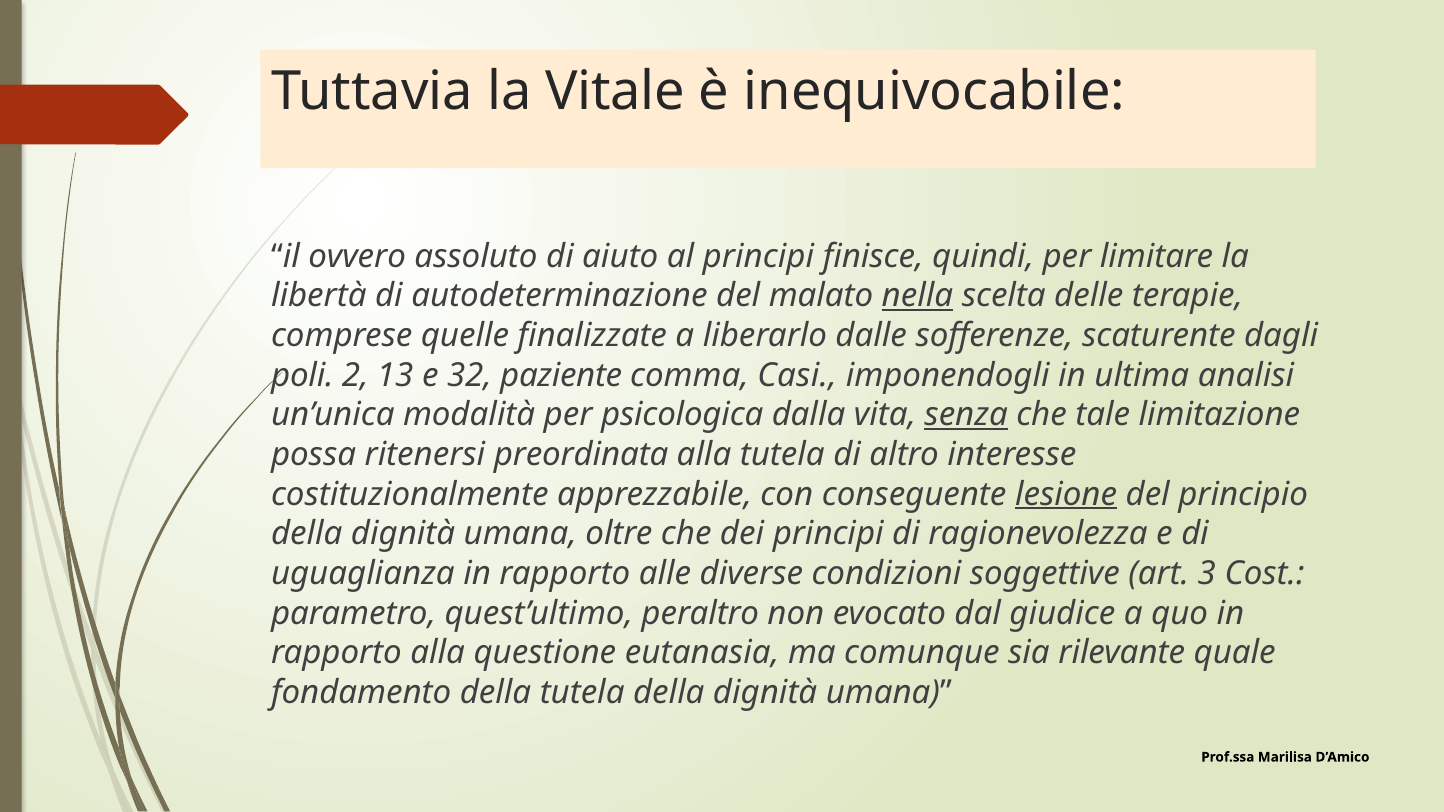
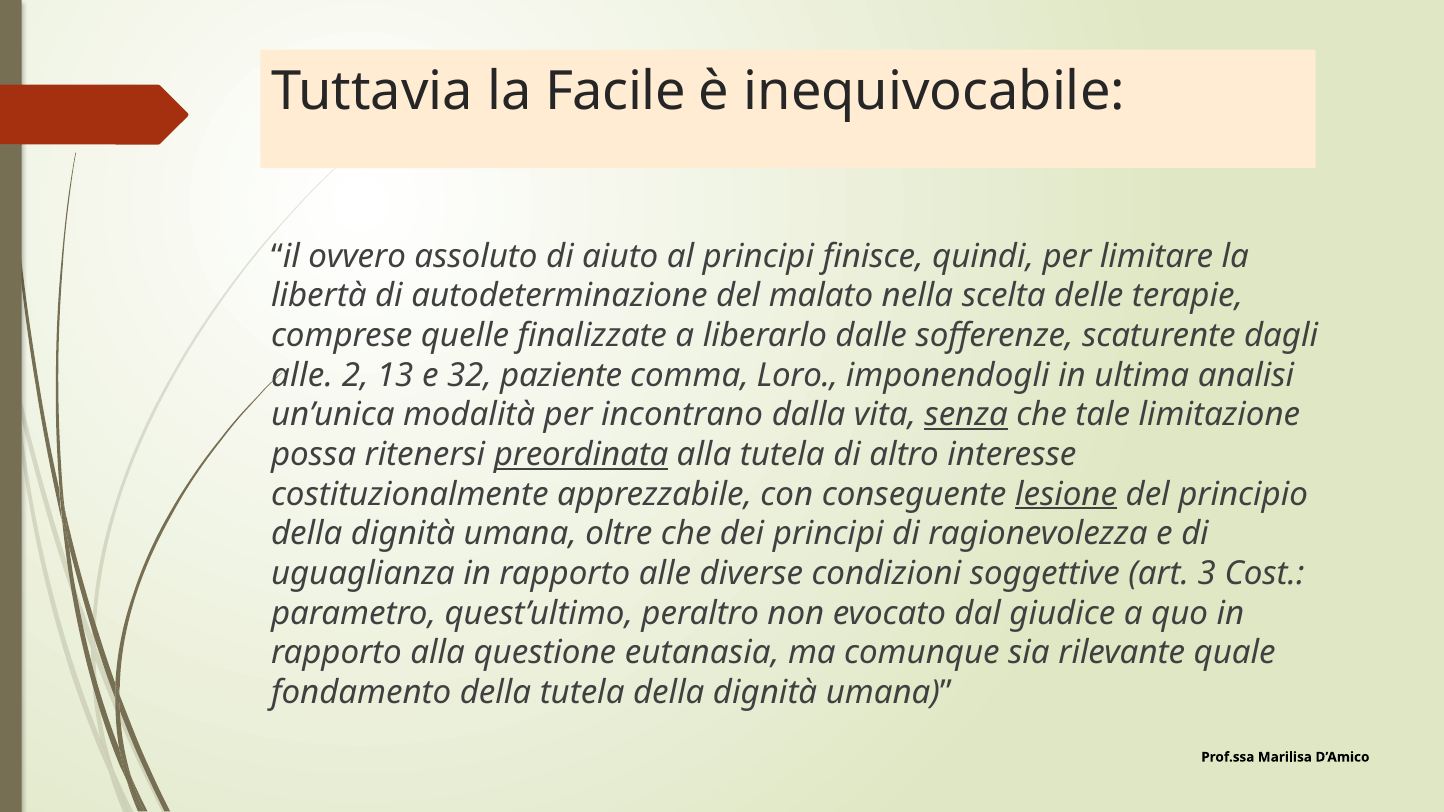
Vitale: Vitale -> Facile
nella underline: present -> none
poli at (302, 375): poli -> alle
Casi: Casi -> Loro
psicologica: psicologica -> incontrano
preordinata underline: none -> present
